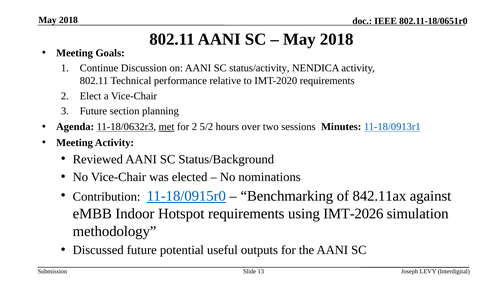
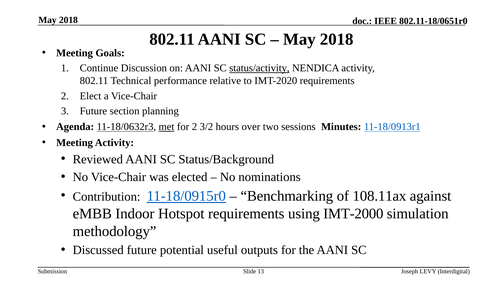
status/activity underline: none -> present
5/2: 5/2 -> 3/2
842.11ax: 842.11ax -> 108.11ax
IMT-2026: IMT-2026 -> IMT-2000
